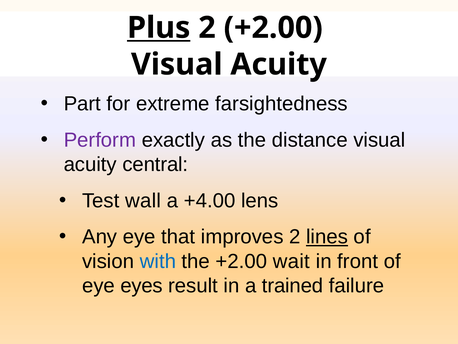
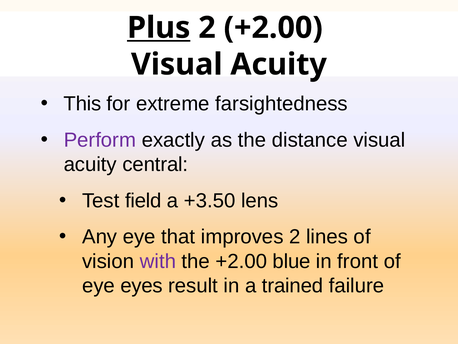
Part: Part -> This
wall: wall -> field
+4.00: +4.00 -> +3.50
lines underline: present -> none
with colour: blue -> purple
wait: wait -> blue
